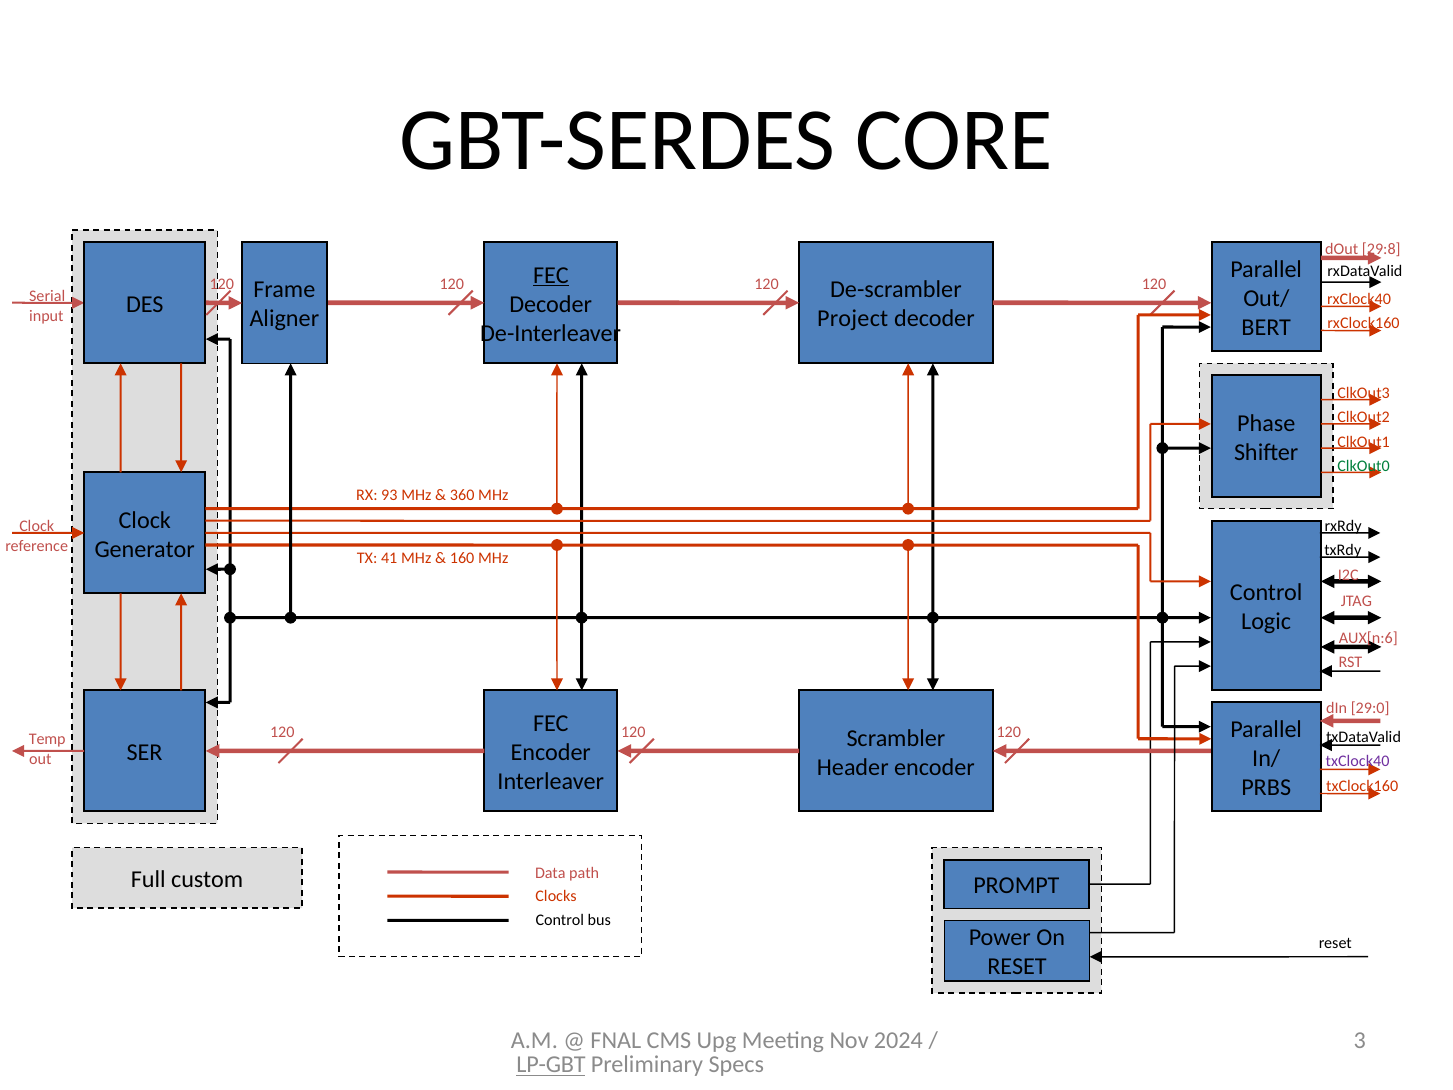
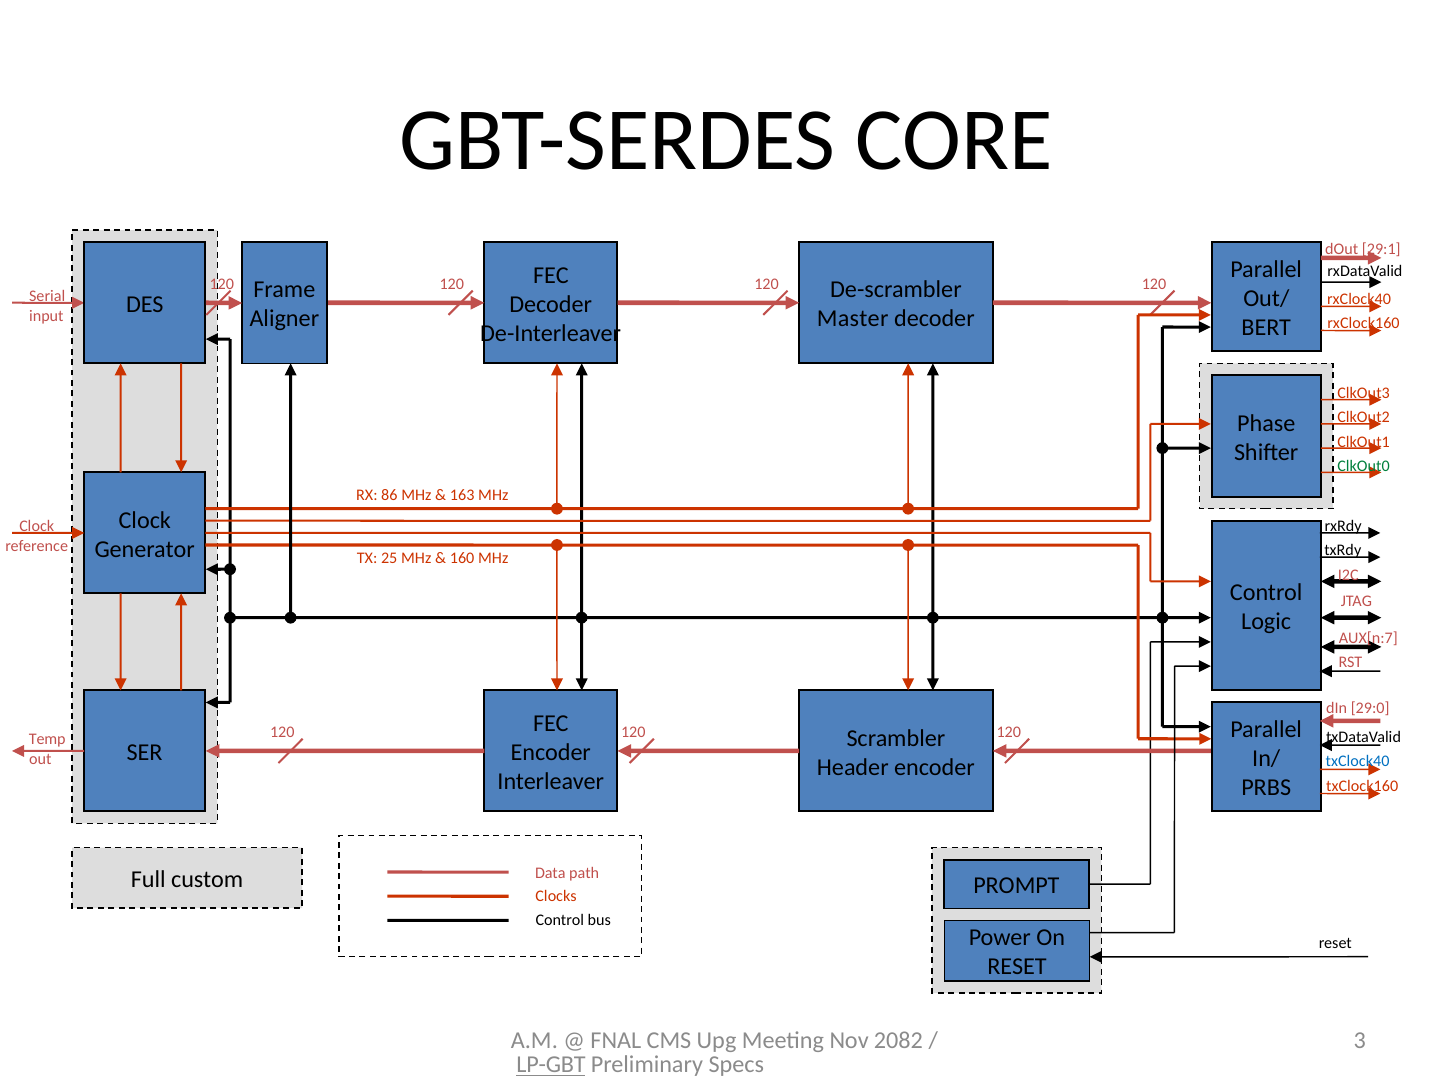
29:8: 29:8 -> 29:1
FEC at (551, 275) underline: present -> none
Project: Project -> Master
93: 93 -> 86
360: 360 -> 163
41: 41 -> 25
AUX[n:6: AUX[n:6 -> AUX[n:7
txClock40 colour: purple -> blue
2024: 2024 -> 2082
